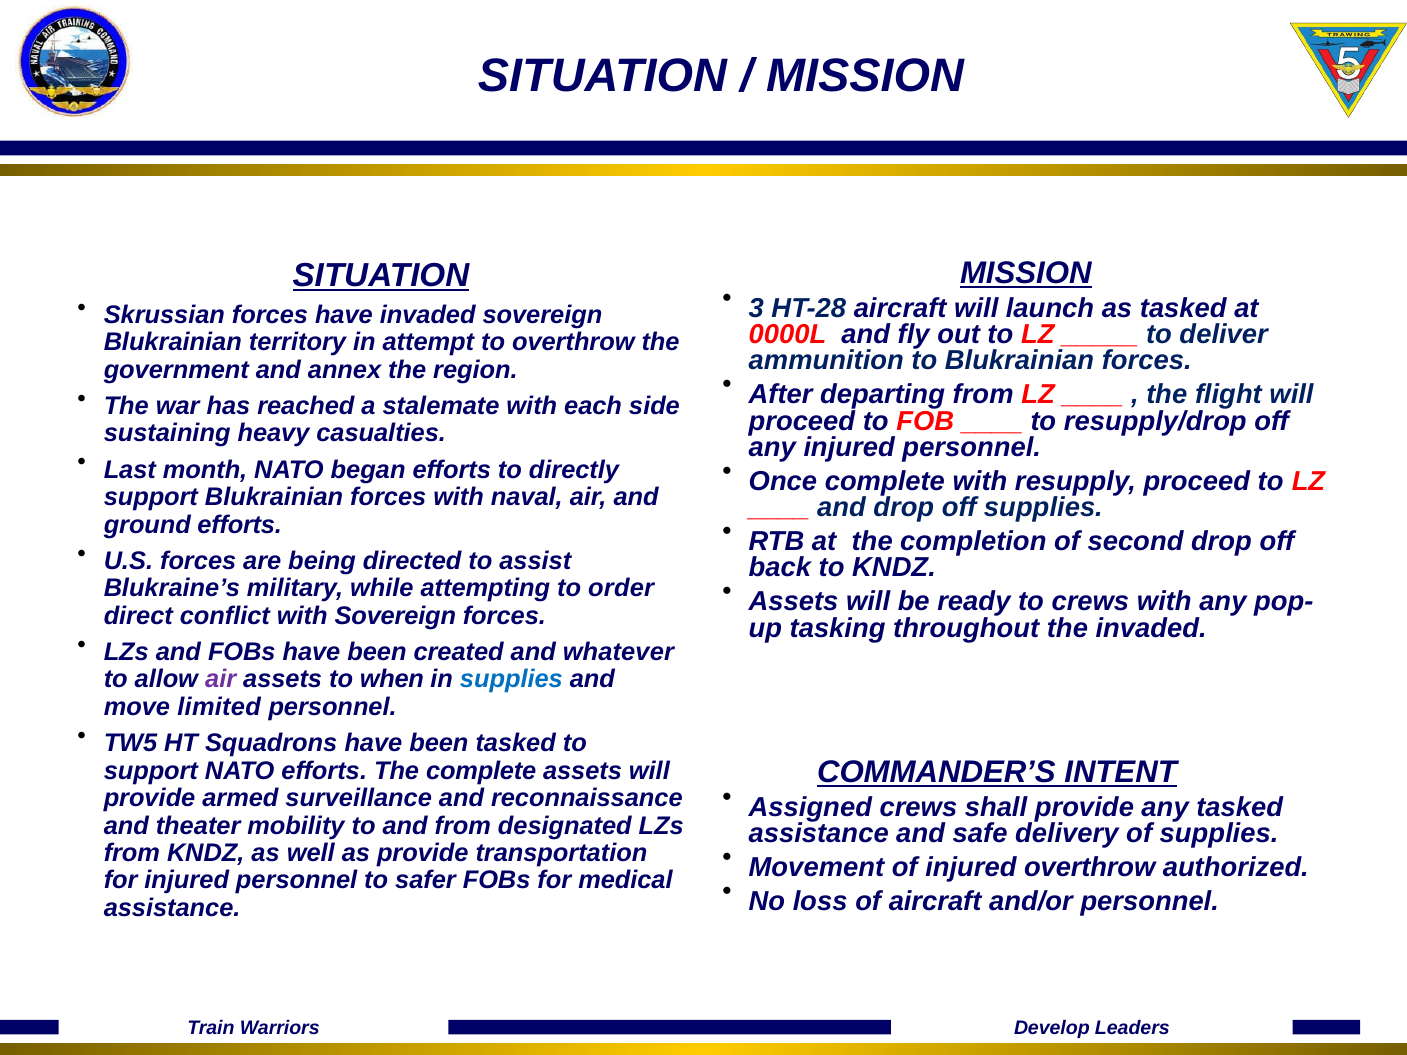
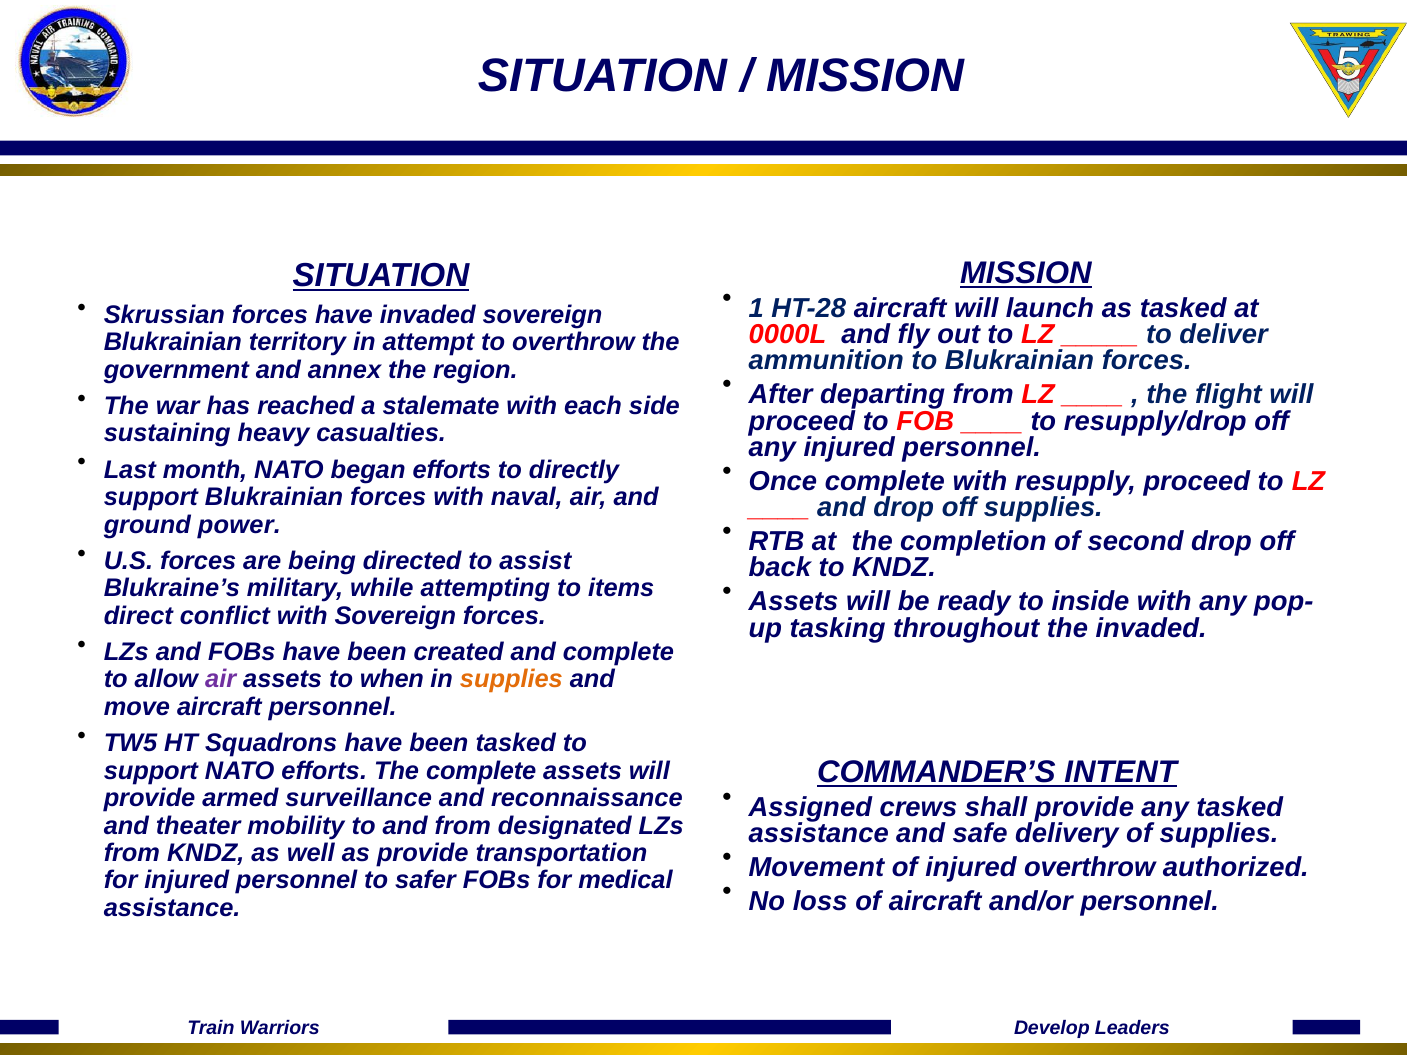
3: 3 -> 1
ground efforts: efforts -> power
order: order -> items
to crews: crews -> inside
and whatever: whatever -> complete
supplies at (511, 680) colour: blue -> orange
move limited: limited -> aircraft
